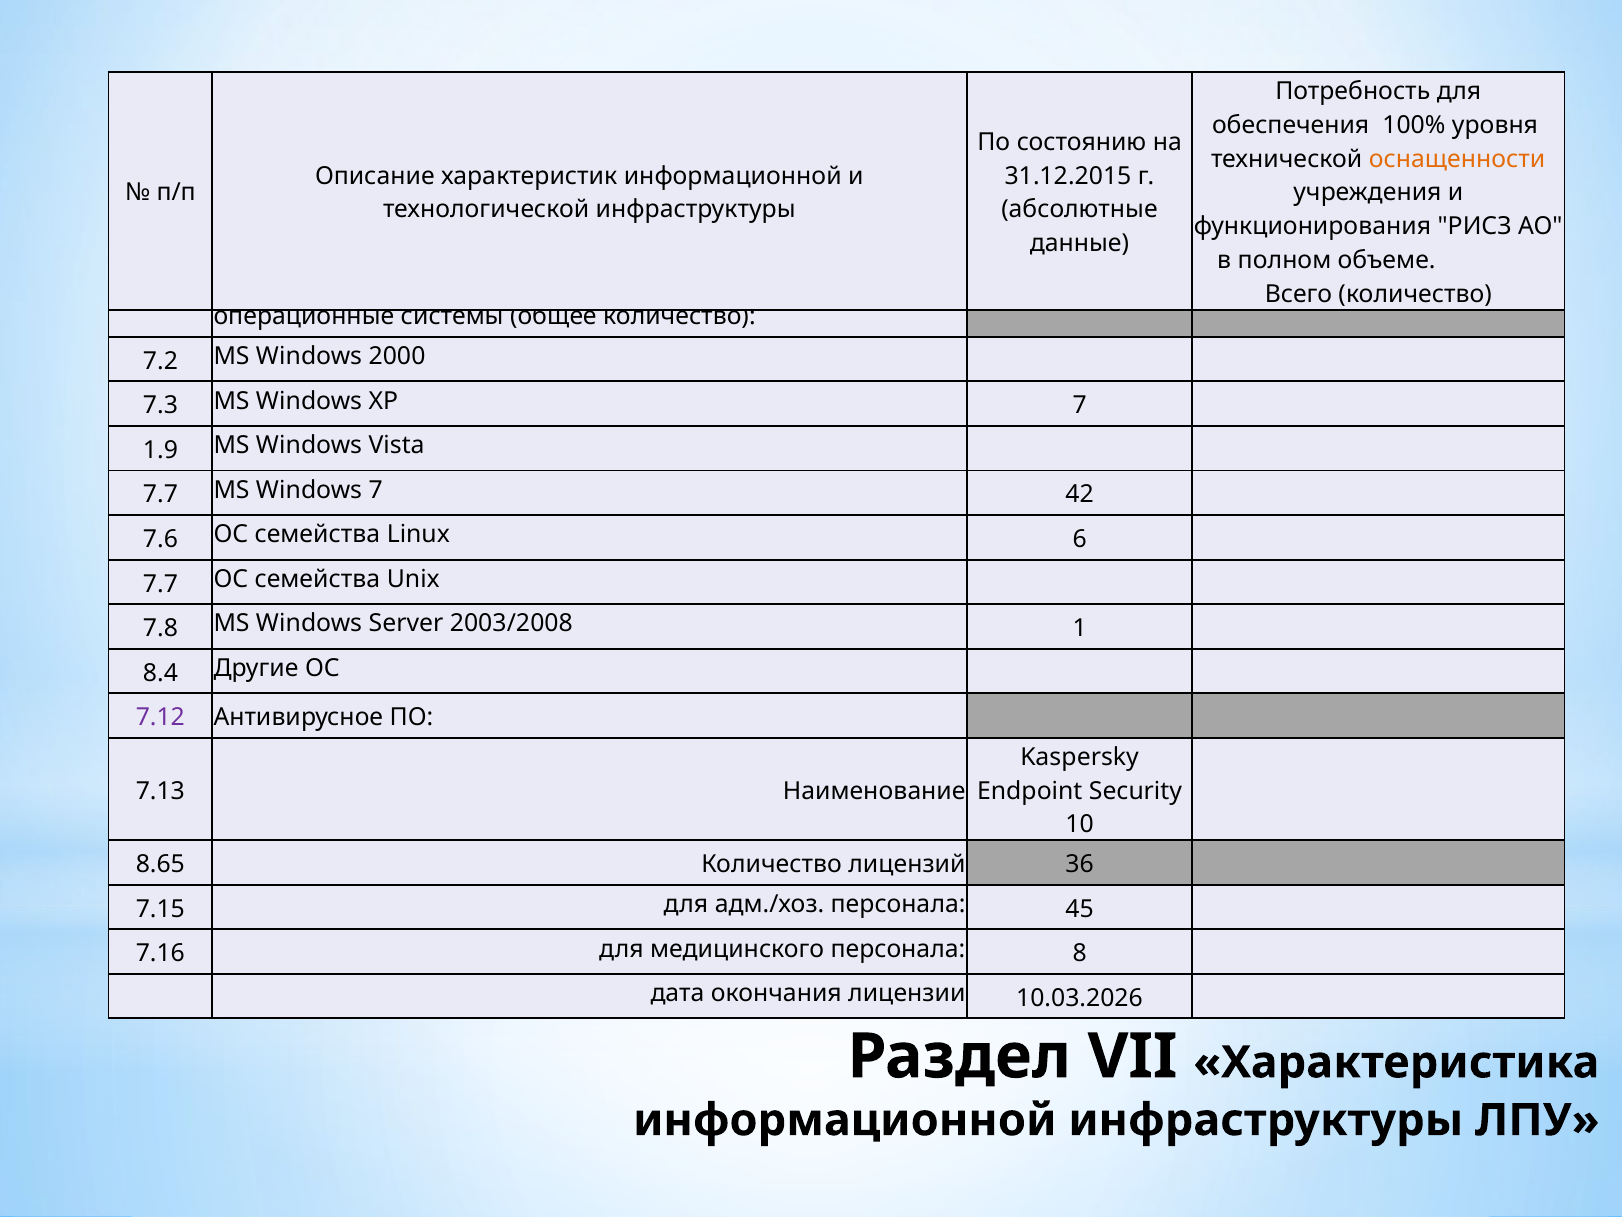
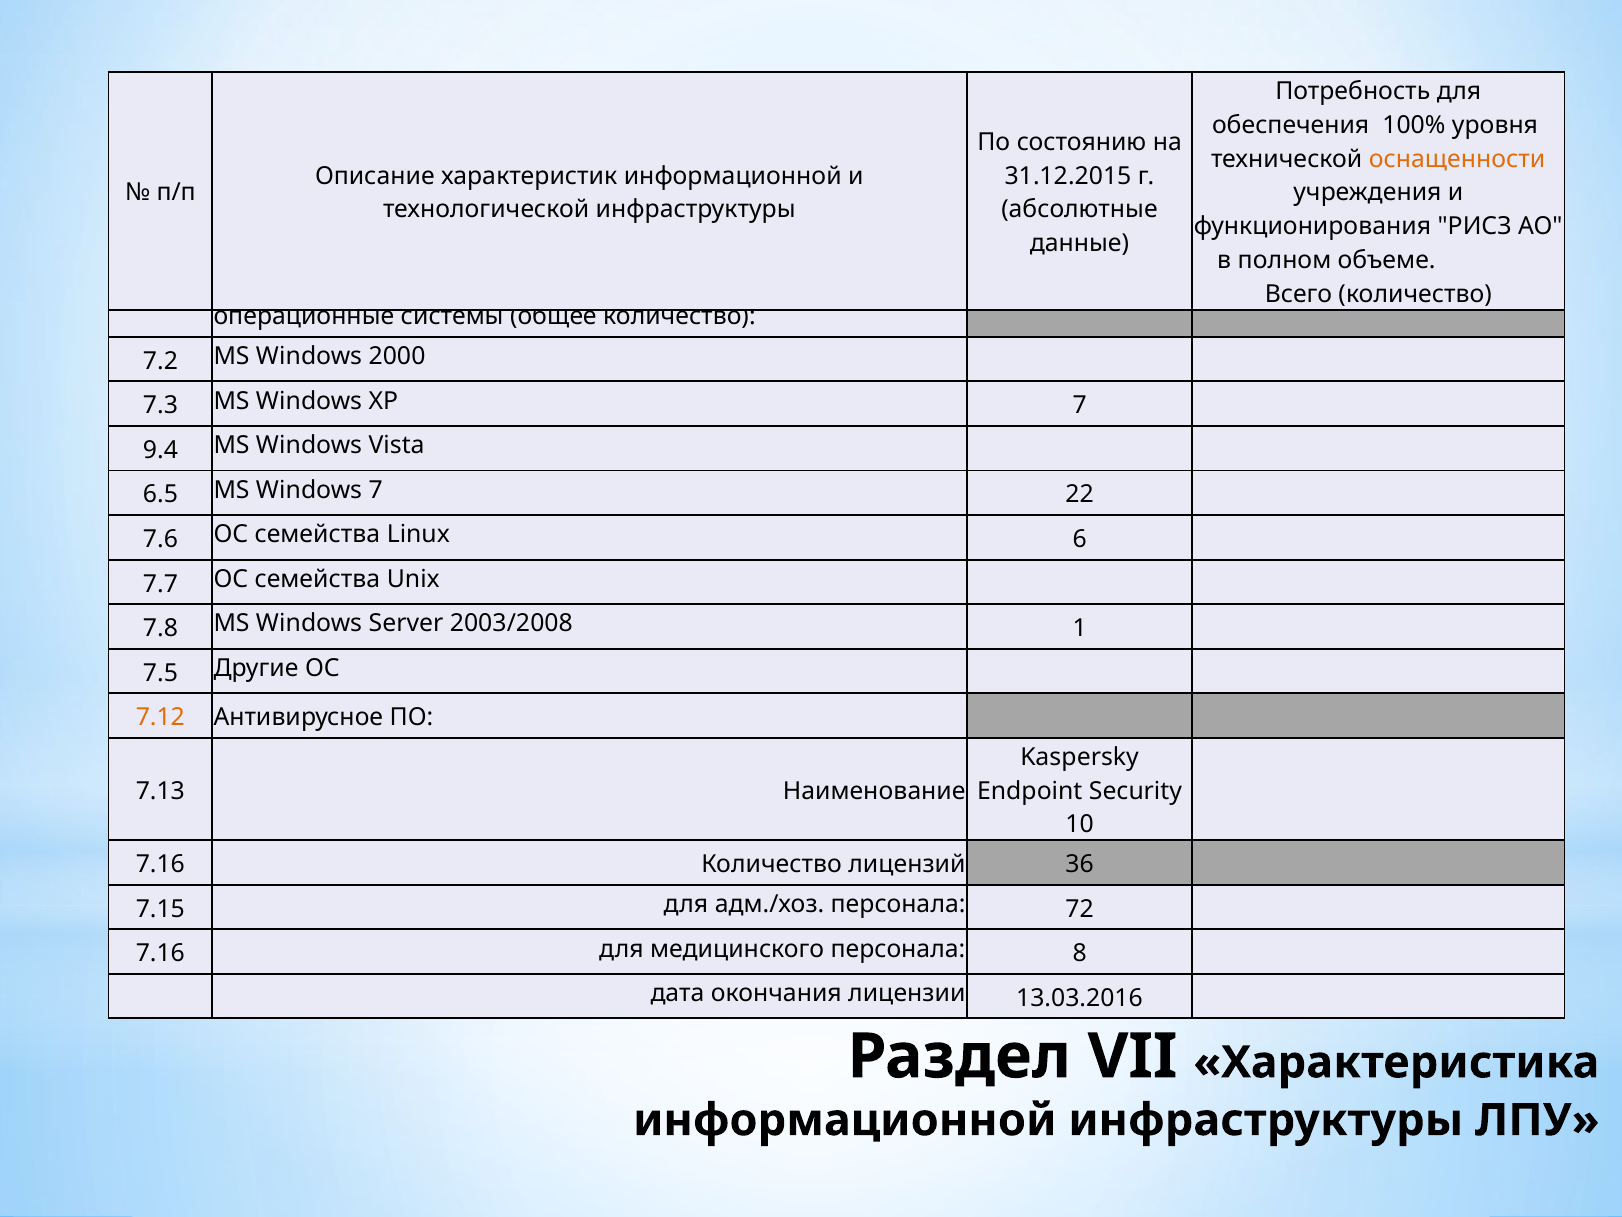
1.9: 1.9 -> 9.4
7.7 at (160, 495): 7.7 -> 6.5
42: 42 -> 22
8.4: 8.4 -> 7.5
7.12 colour: purple -> orange
8.65 at (160, 864): 8.65 -> 7.16
45: 45 -> 72
10.03.2026: 10.03.2026 -> 13.03.2016
